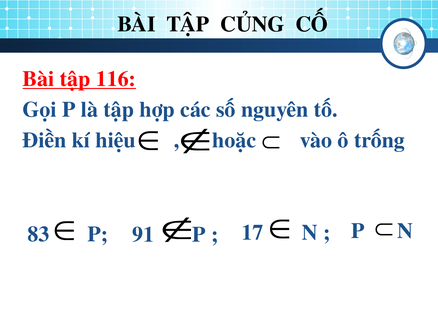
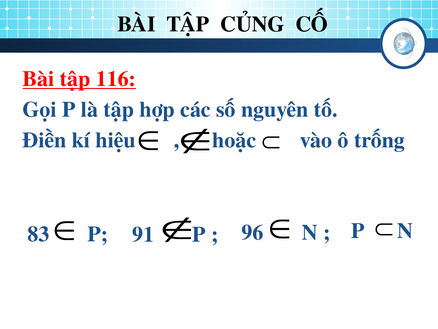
17: 17 -> 96
